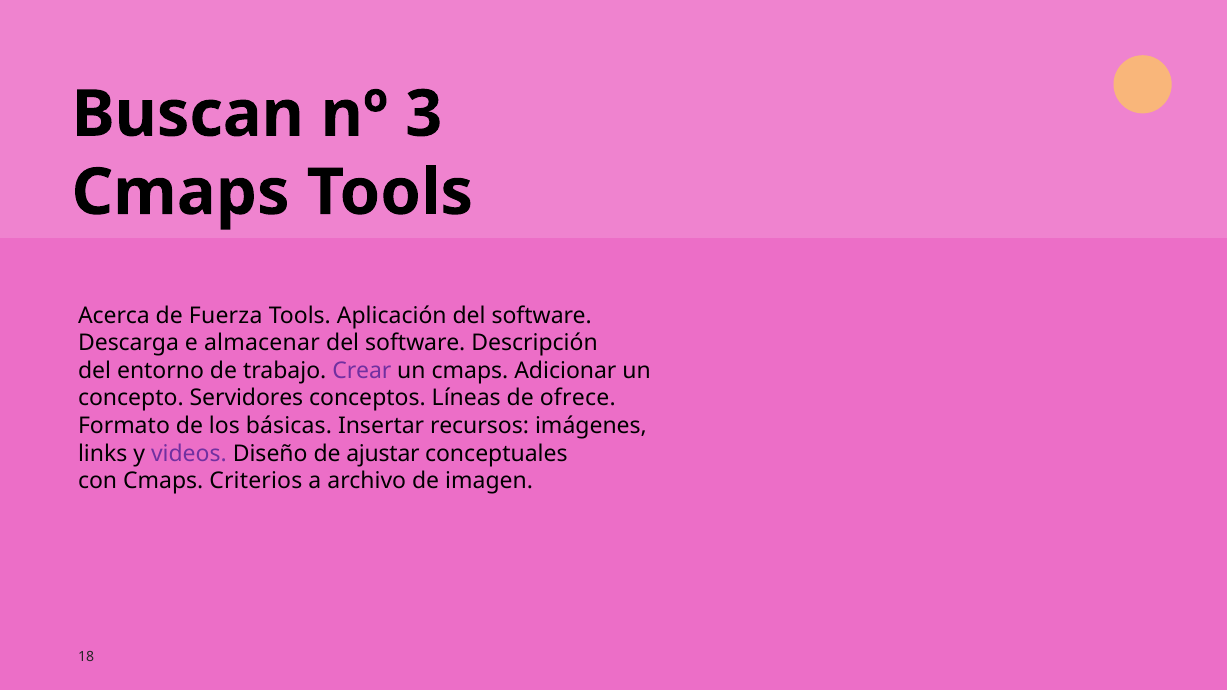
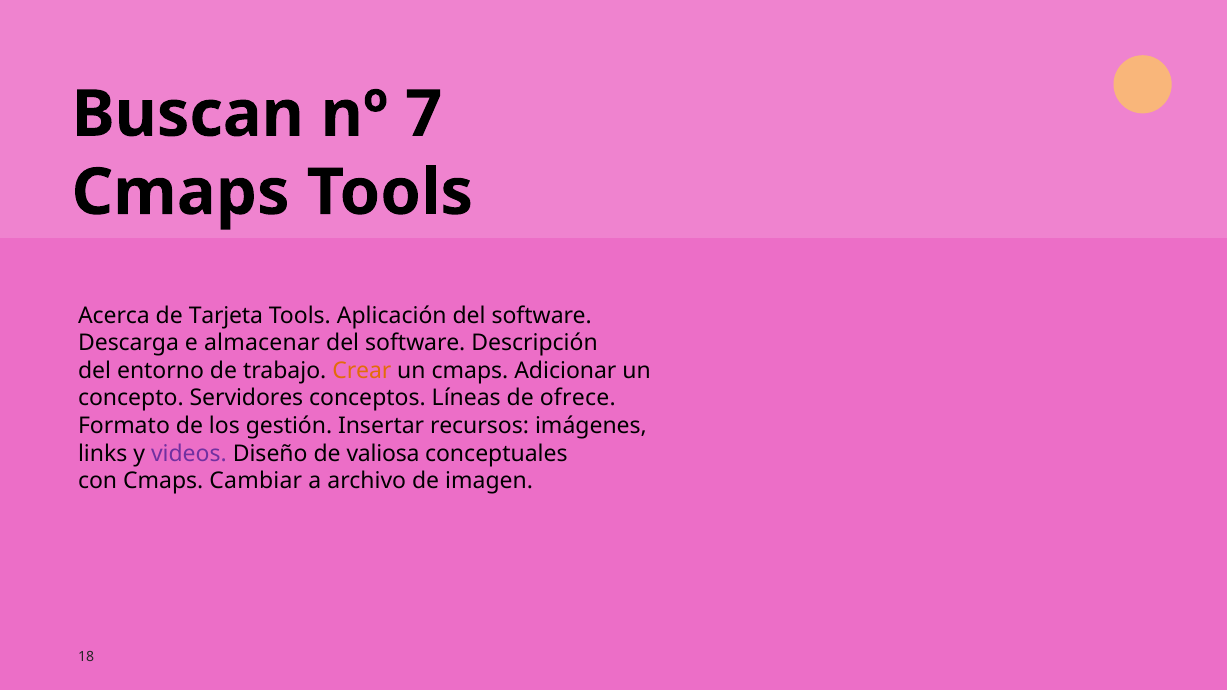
3: 3 -> 7
Fuerza: Fuerza -> Tarjeta
Crear colour: purple -> orange
básicas: básicas -> gestión
ajustar: ajustar -> valiosa
Criterios: Criterios -> Cambiar
